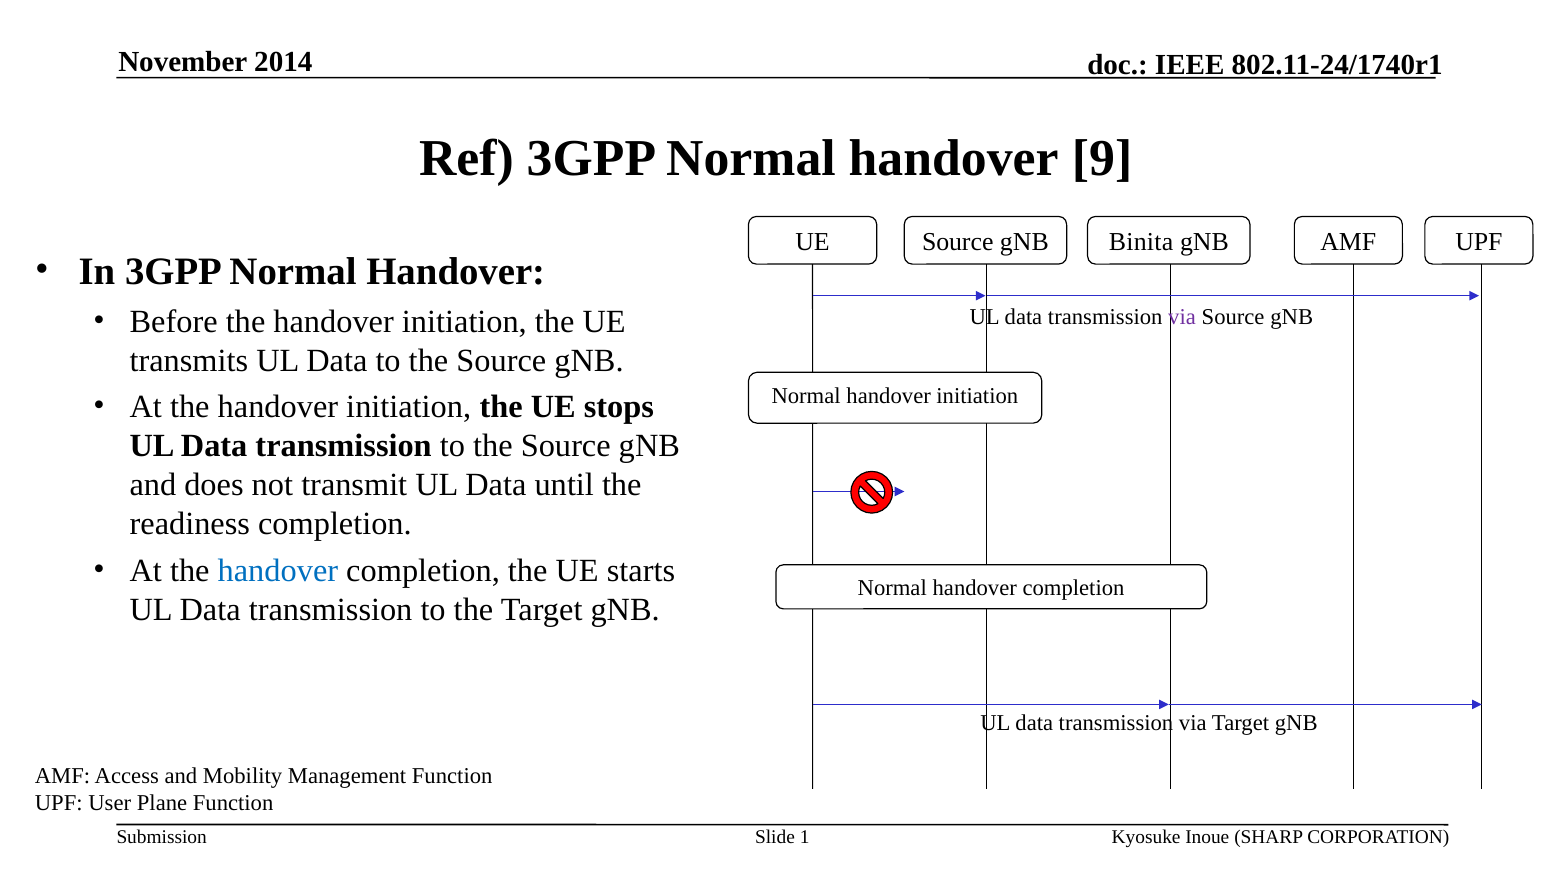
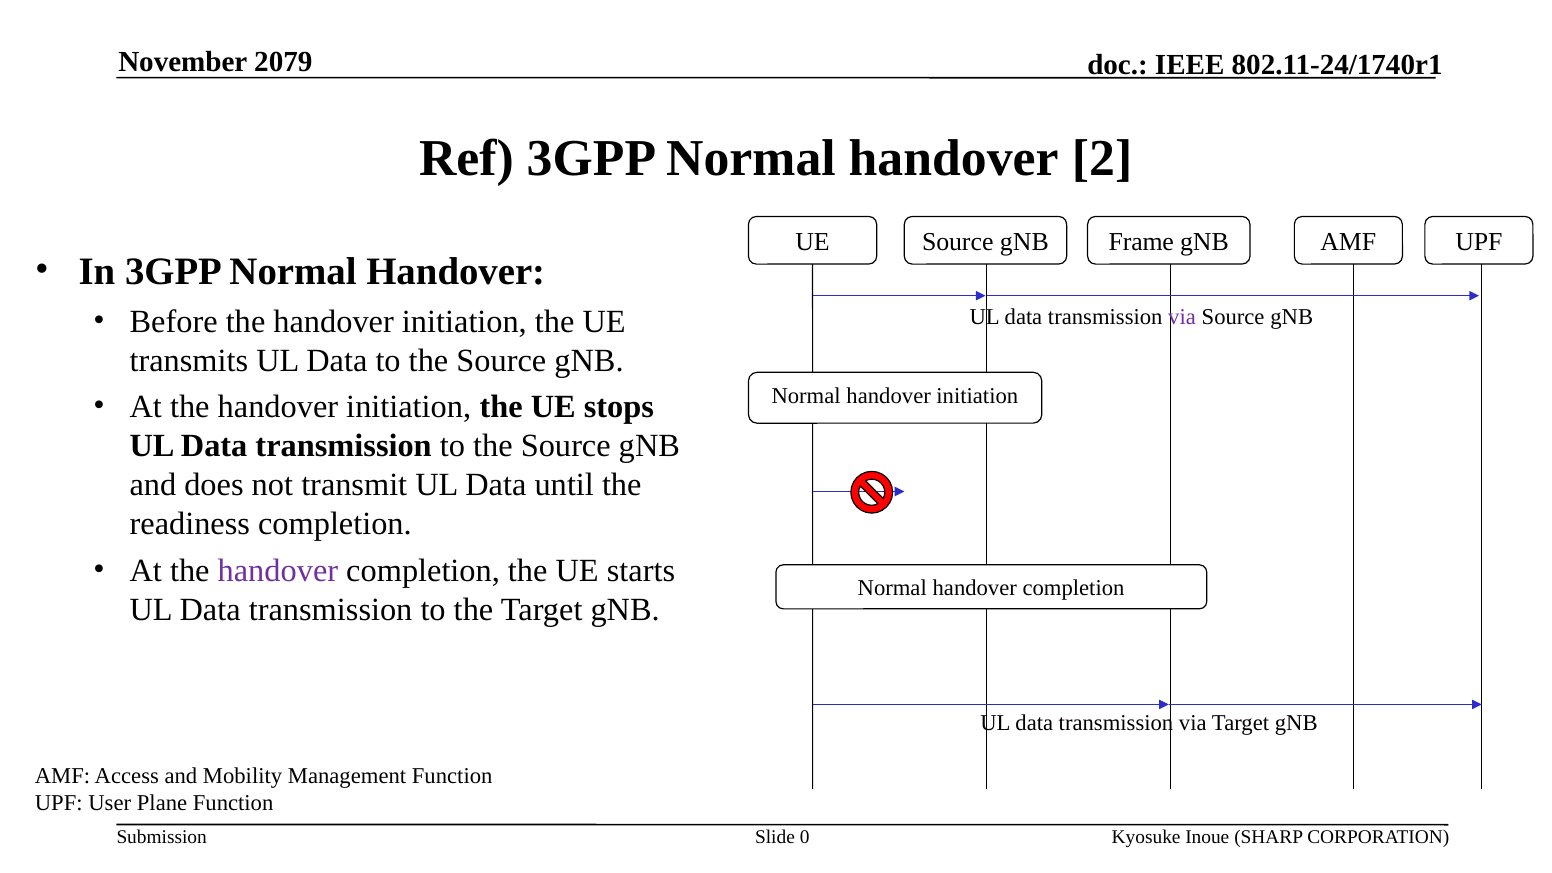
2014: 2014 -> 2079
9: 9 -> 2
Binita: Binita -> Frame
handover at (278, 571) colour: blue -> purple
1: 1 -> 0
